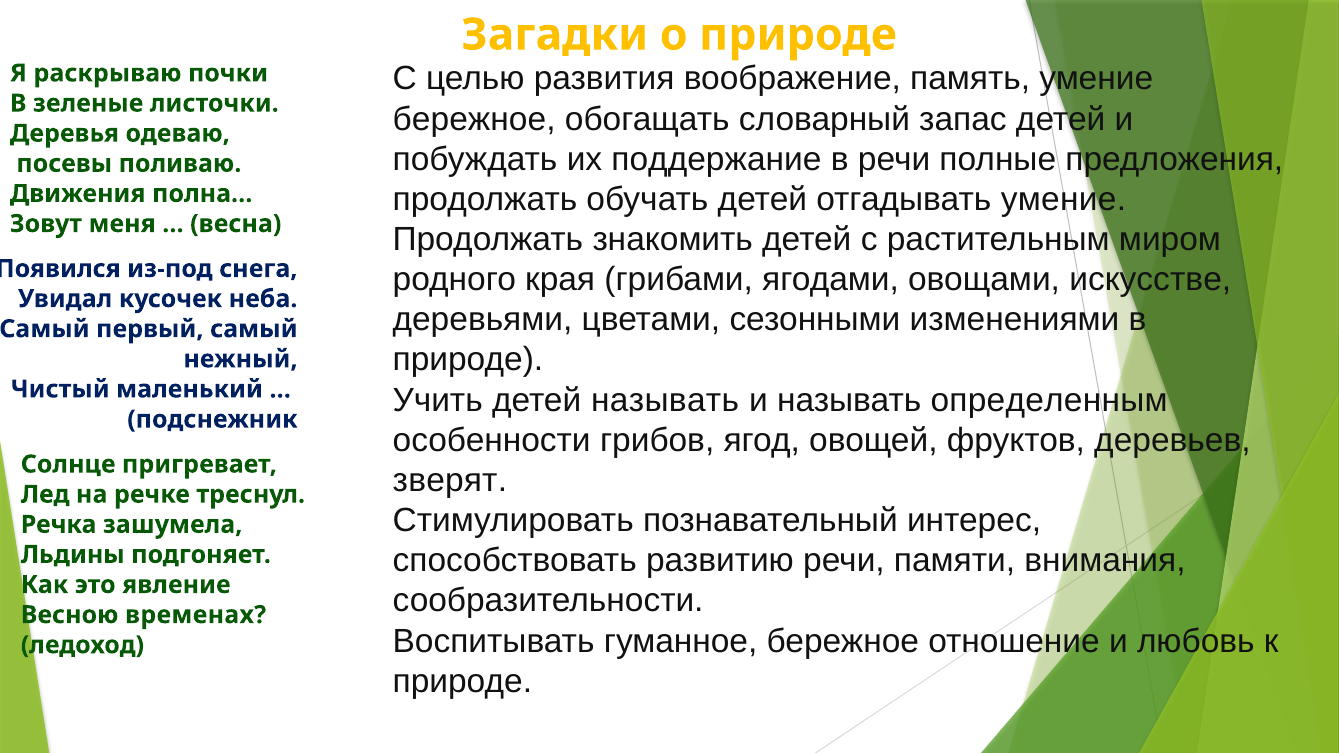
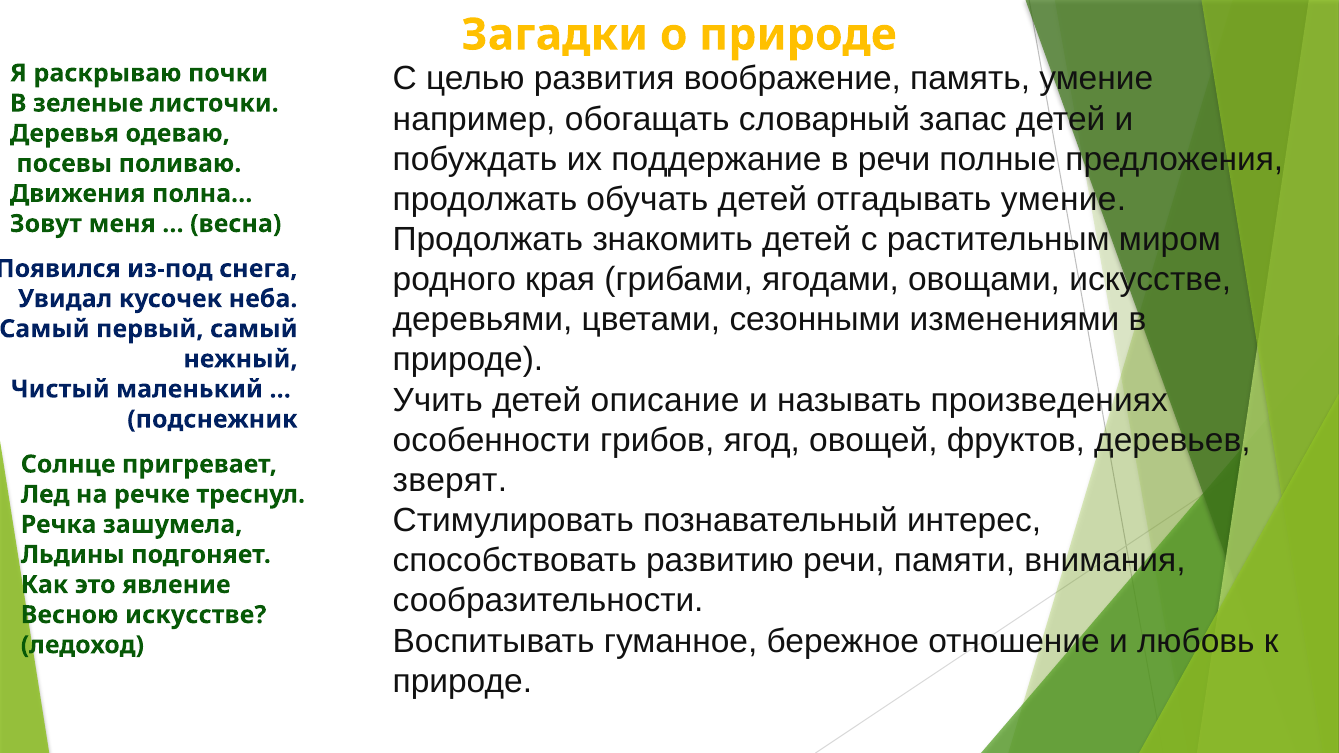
бережное at (474, 119): бережное -> например
детей называть: называть -> описание
определенным: определенным -> произведениях
Весною временах: временах -> искусстве
